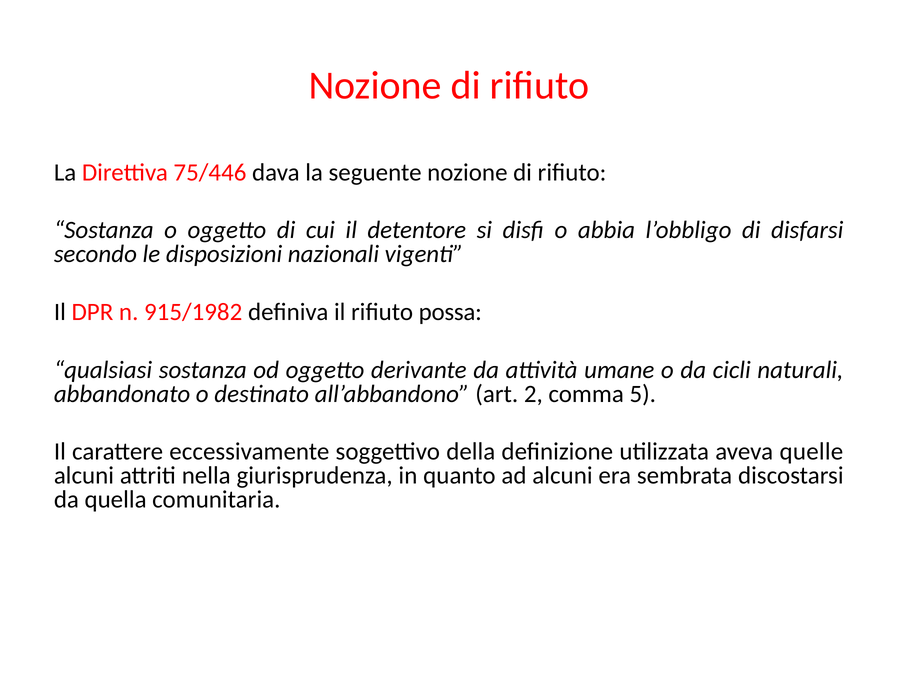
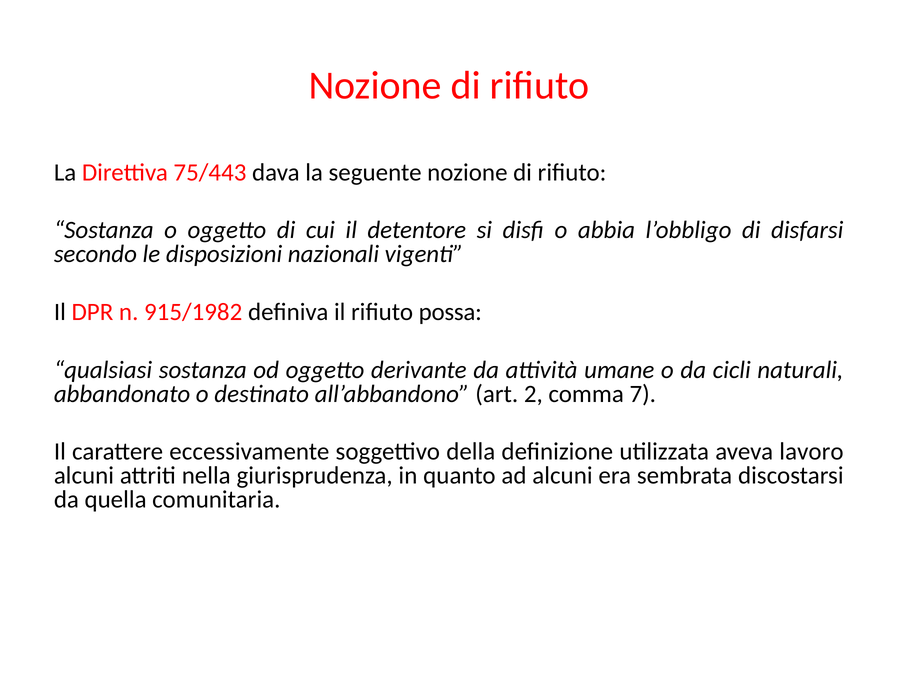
75/446: 75/446 -> 75/443
5: 5 -> 7
quelle: quelle -> lavoro
